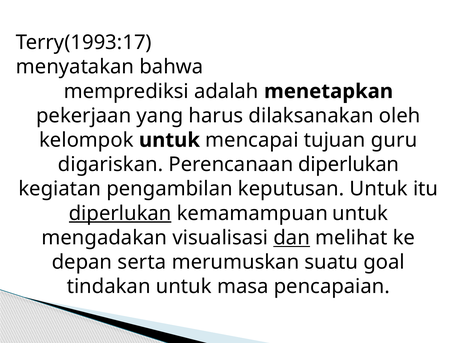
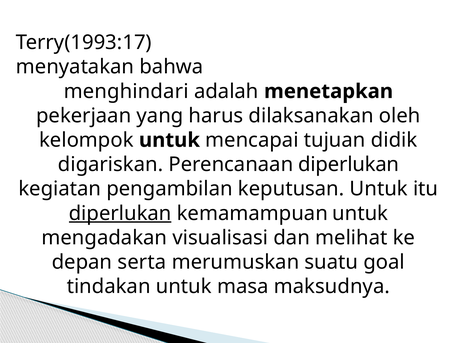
memprediksi: memprediksi -> menghindari
guru: guru -> didik
dan underline: present -> none
pencapaian: pencapaian -> maksudnya
